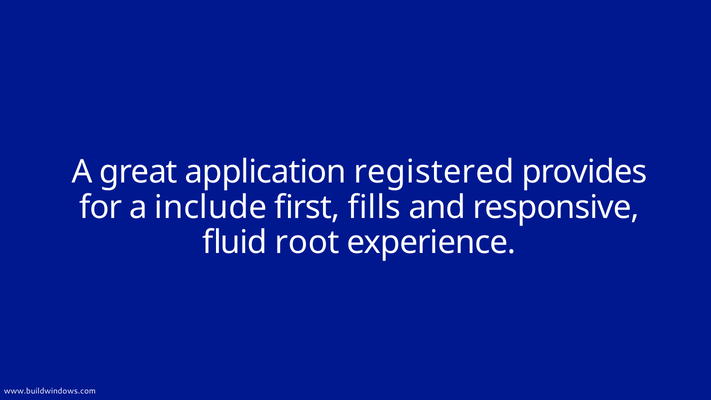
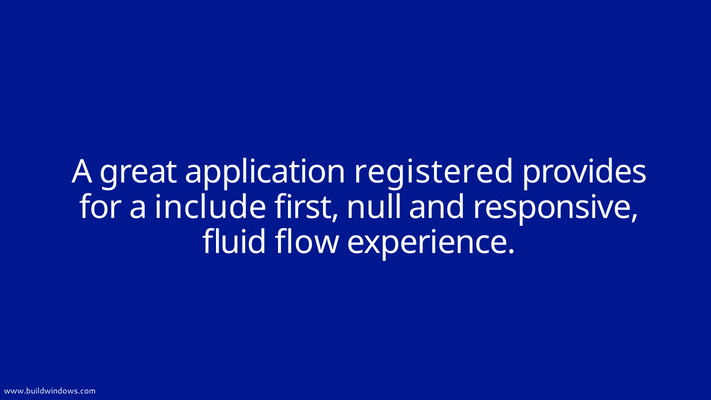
fills: fills -> null
root: root -> flow
